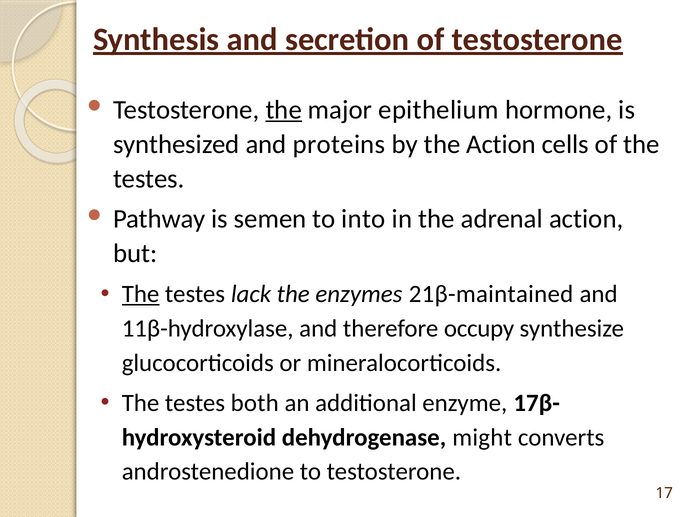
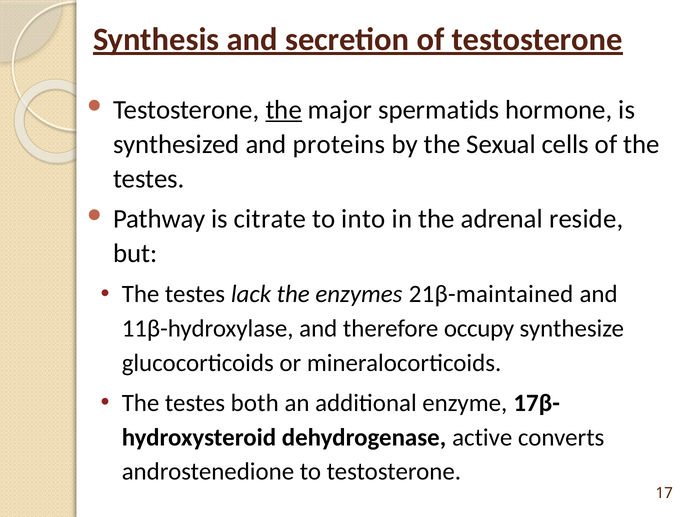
epithelium: epithelium -> spermatids
the Action: Action -> Sexual
semen: semen -> citrate
adrenal action: action -> reside
The at (141, 294) underline: present -> none
might: might -> active
